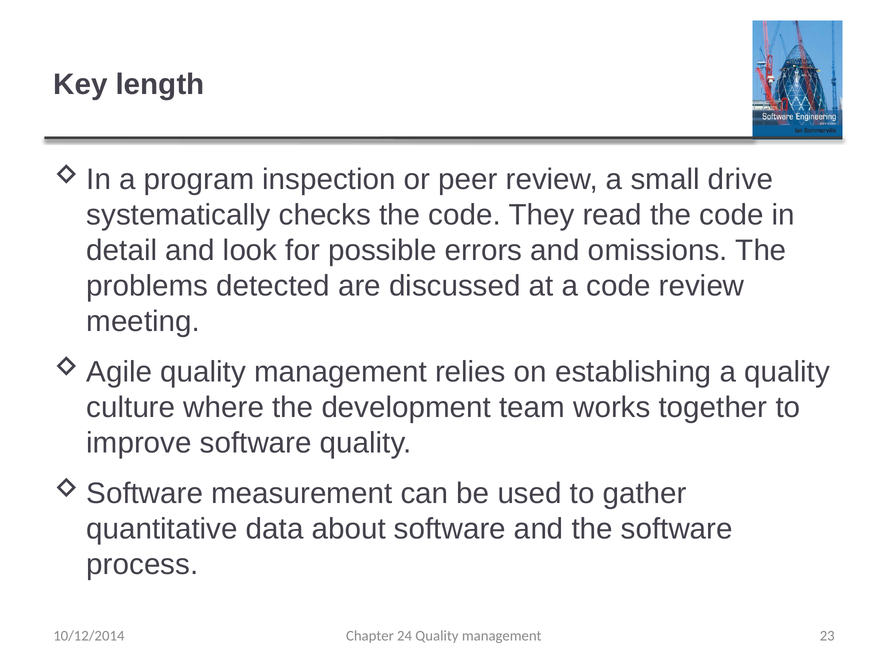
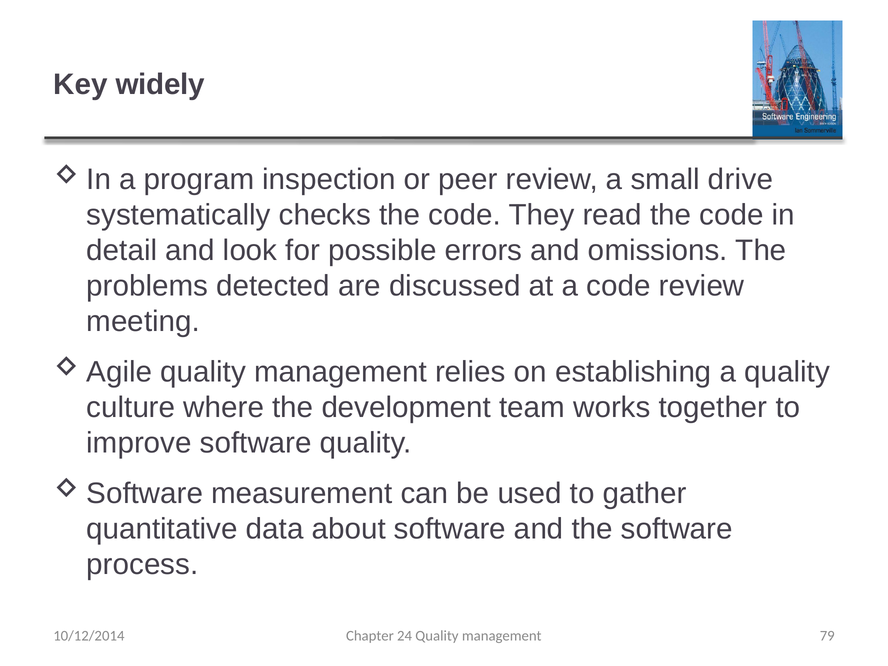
length: length -> widely
23: 23 -> 79
